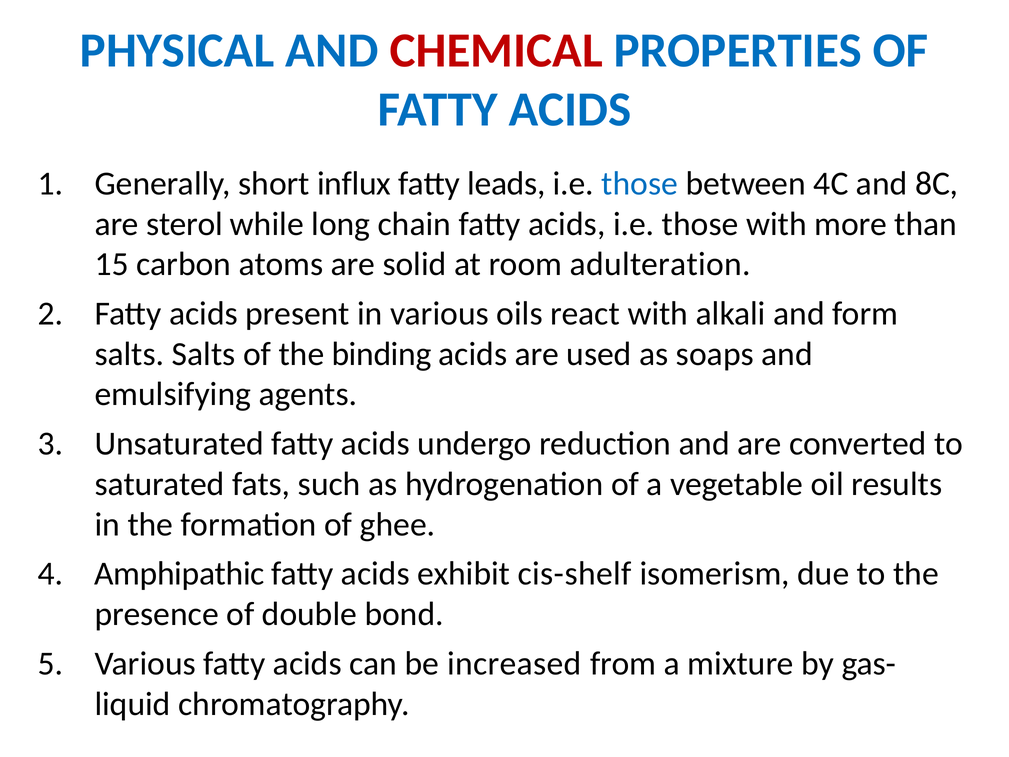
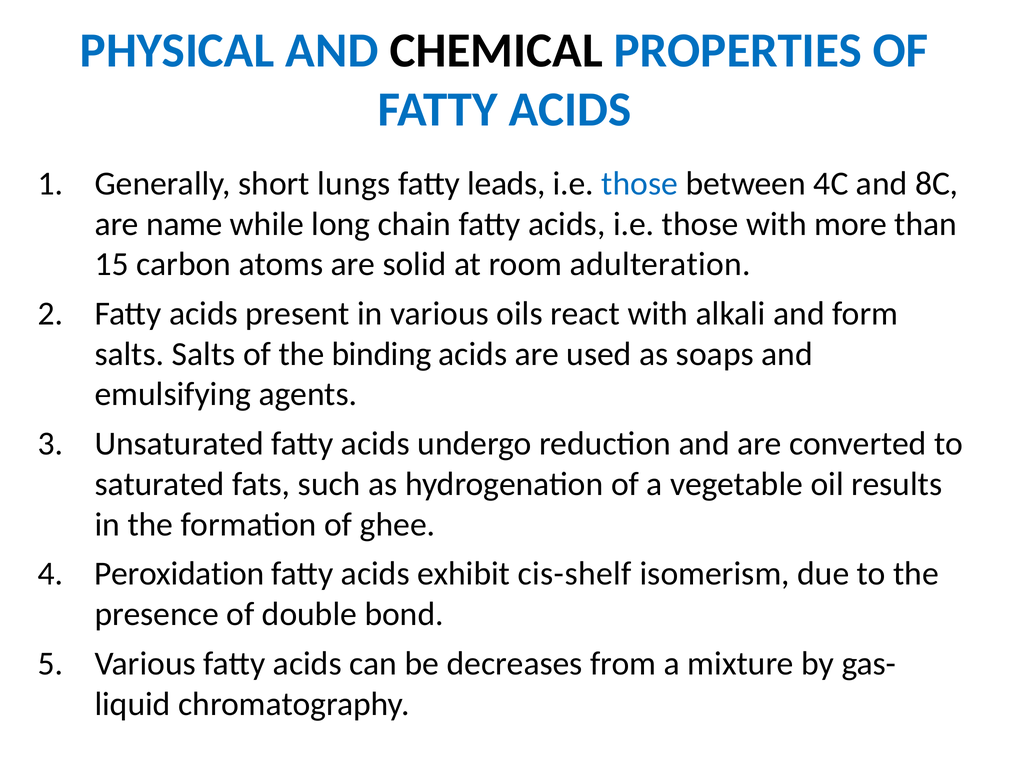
CHEMICAL colour: red -> black
influx: influx -> lungs
sterol: sterol -> name
Amphipathic: Amphipathic -> Peroxidation
increased: increased -> decreases
